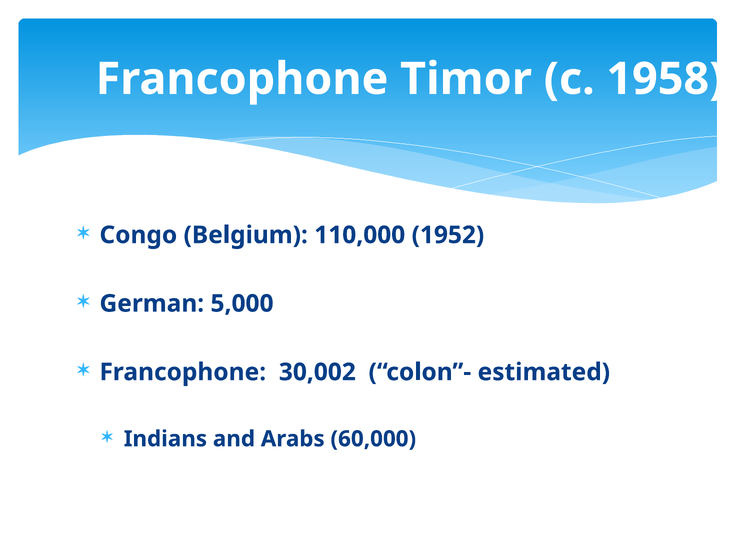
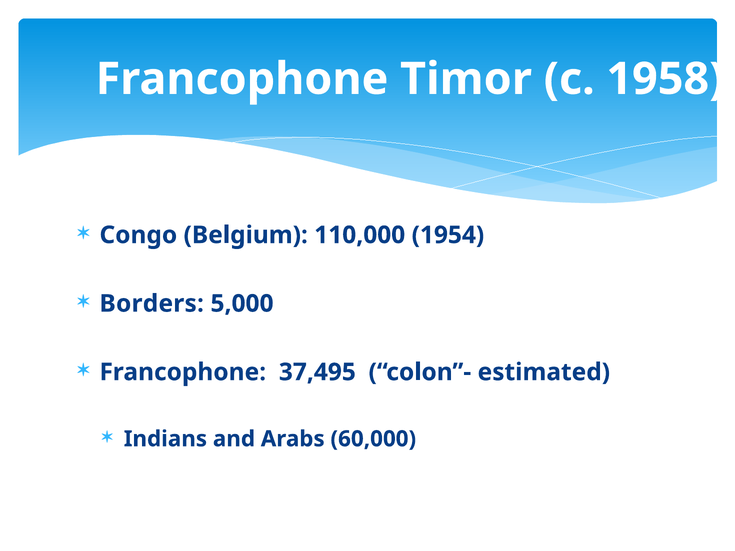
1952: 1952 -> 1954
German: German -> Borders
30,002: 30,002 -> 37,495
